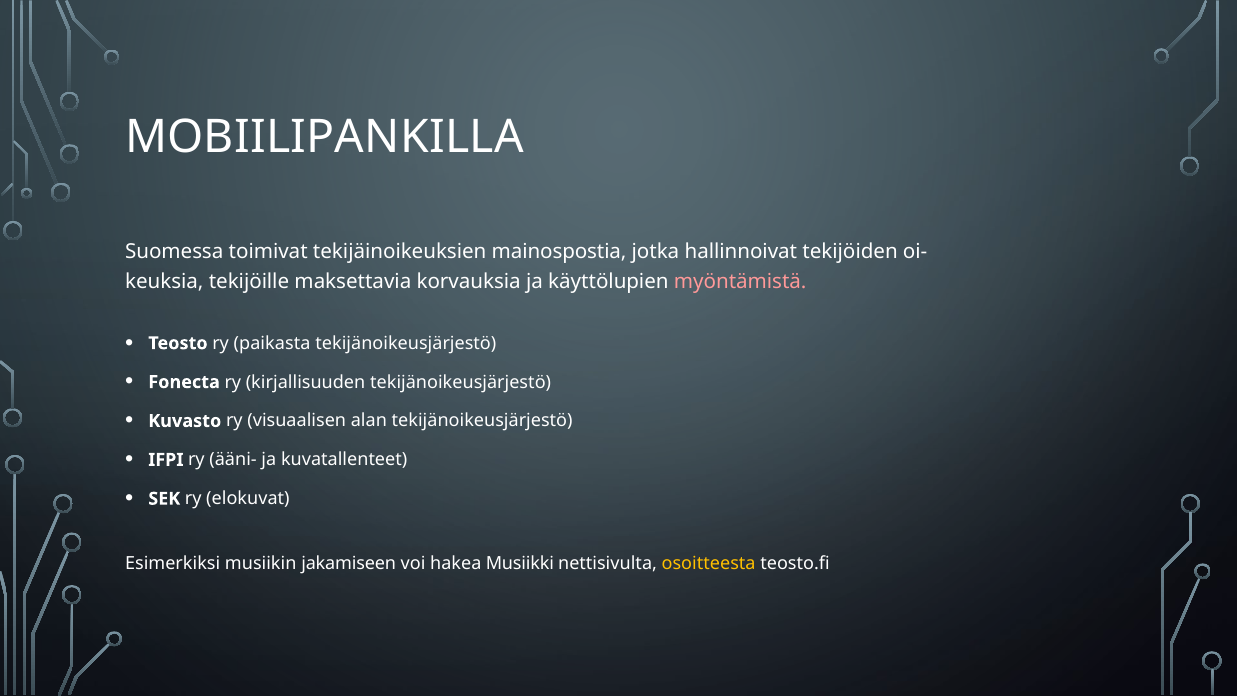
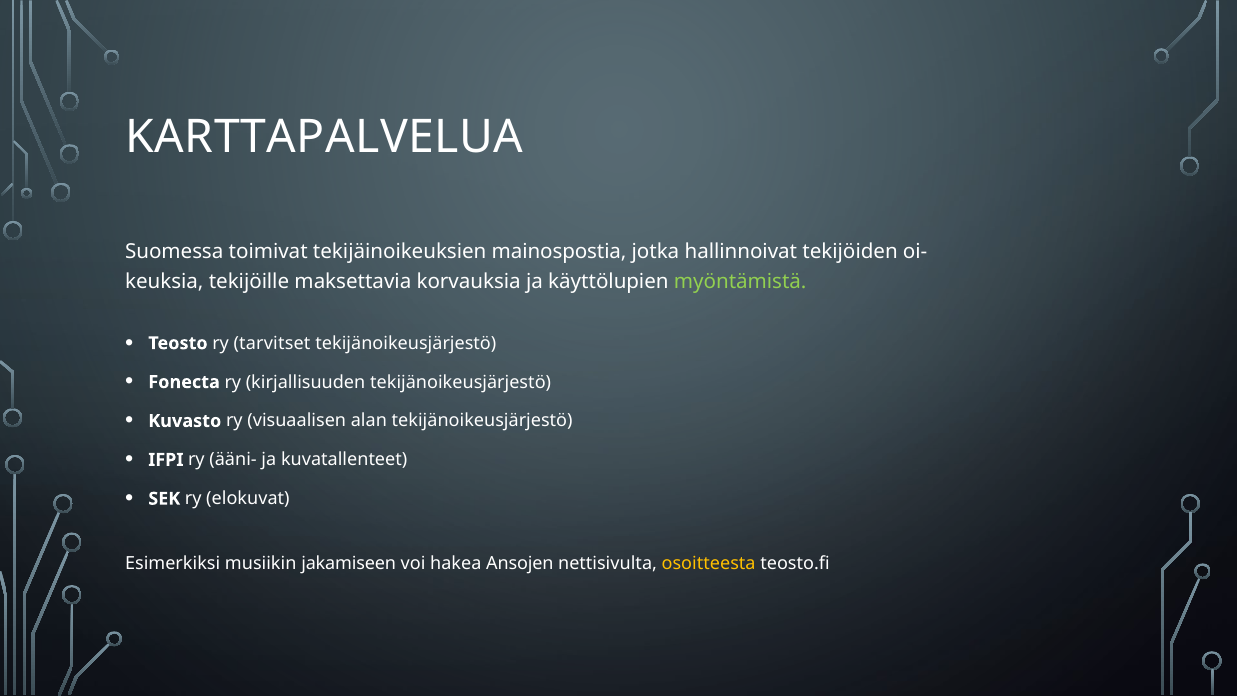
MOBIILIPANKILLA: MOBIILIPANKILLA -> KARTTAPALVELUA
myöntämistä colour: pink -> light green
paikasta: paikasta -> tarvitset
Musiikki: Musiikki -> Ansojen
